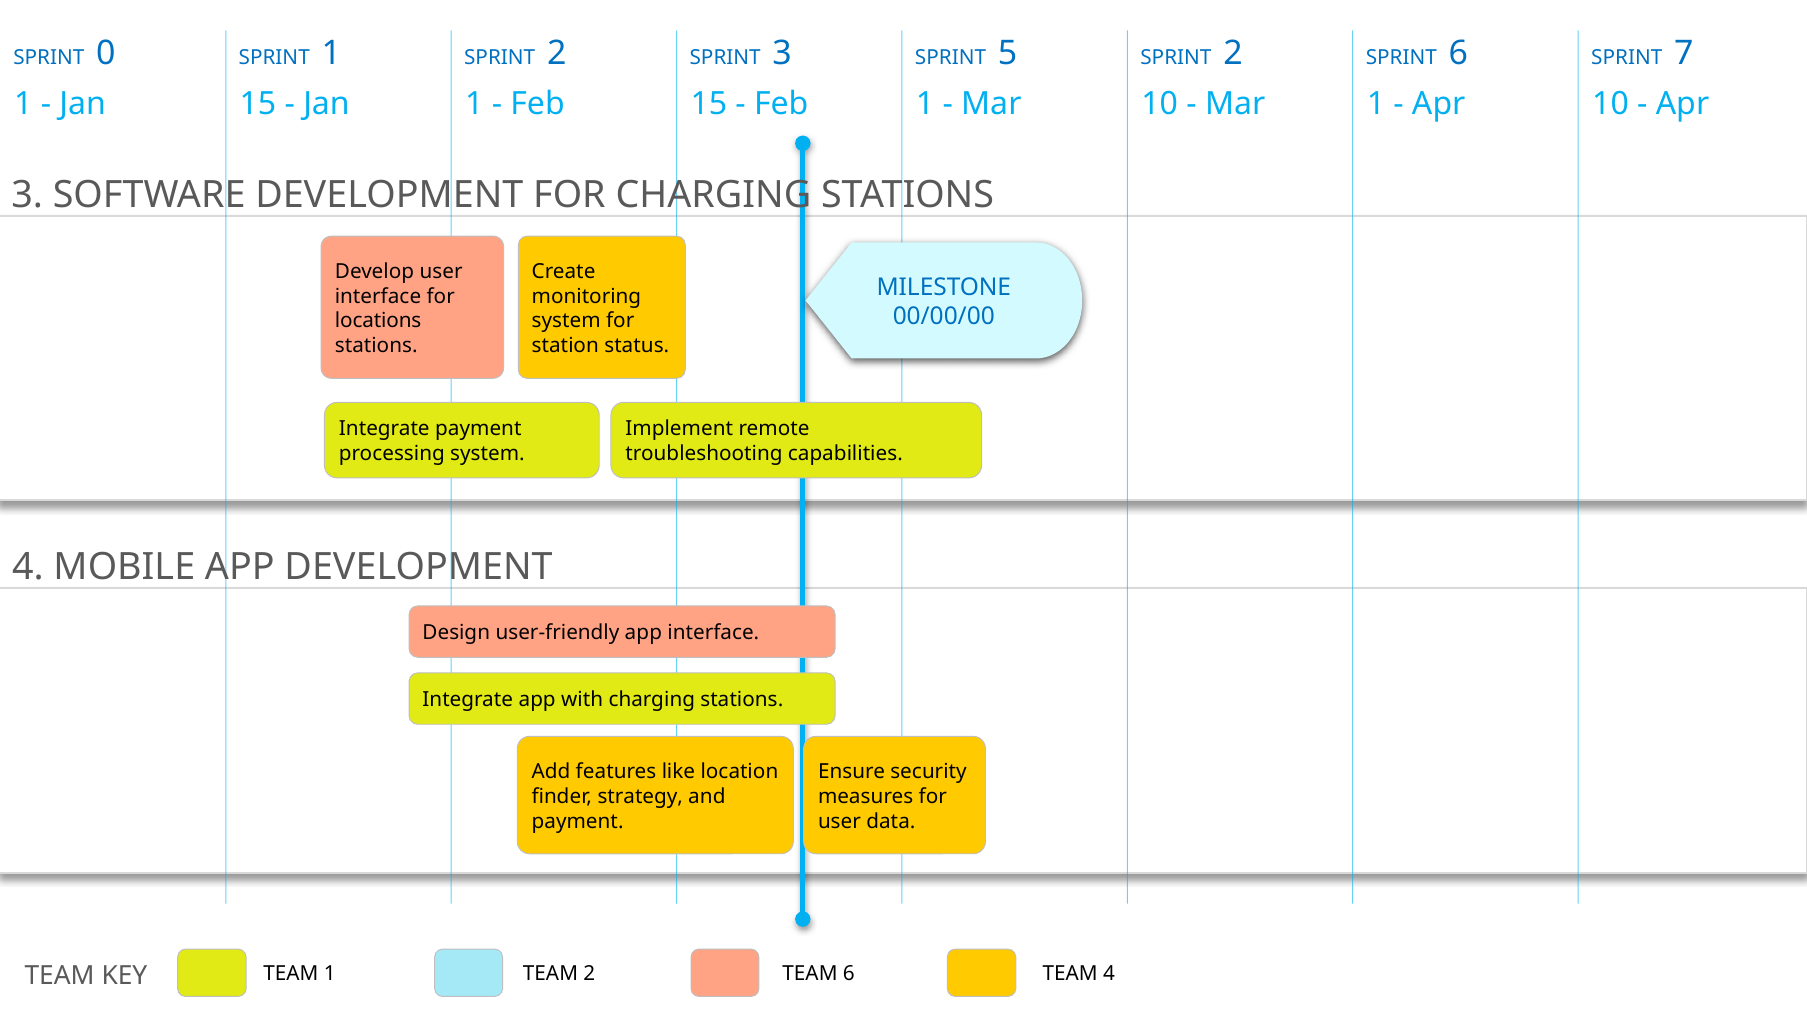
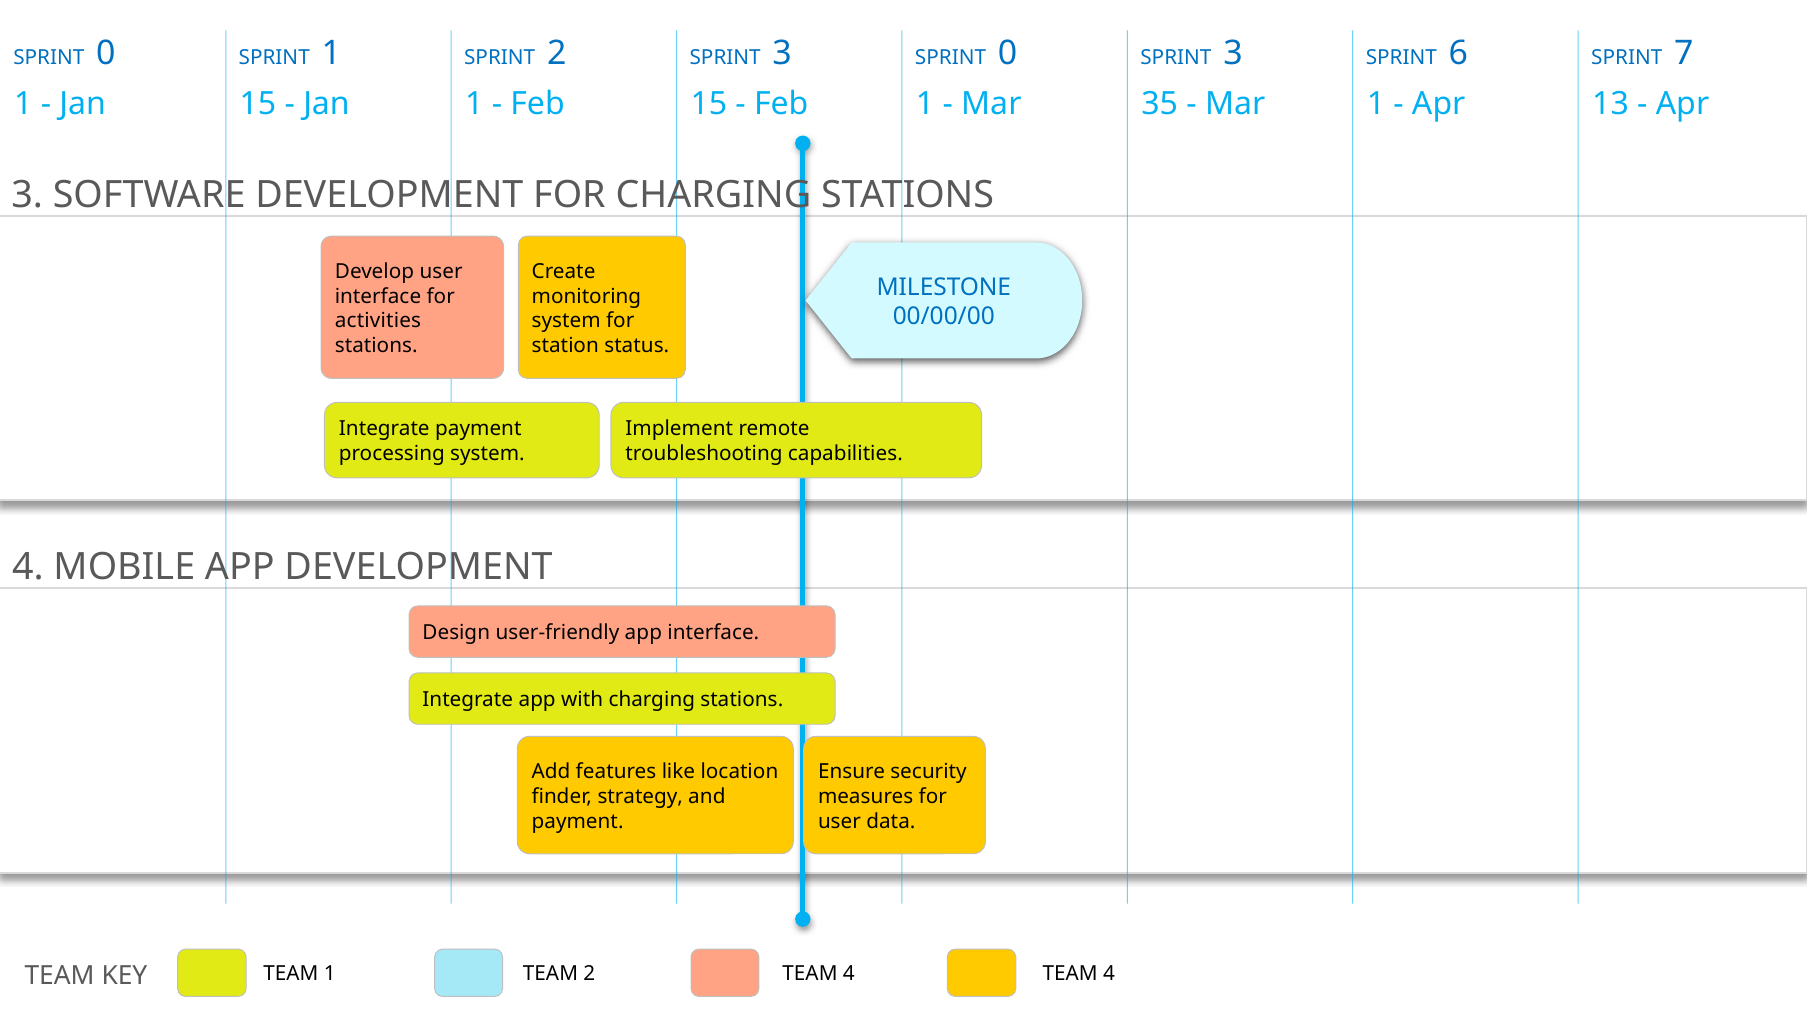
3 SPRINT 5: 5 -> 0
2 at (1233, 54): 2 -> 3
Mar 10: 10 -> 35
Apr 10: 10 -> 13
locations: locations -> activities
2 TEAM 6: 6 -> 4
